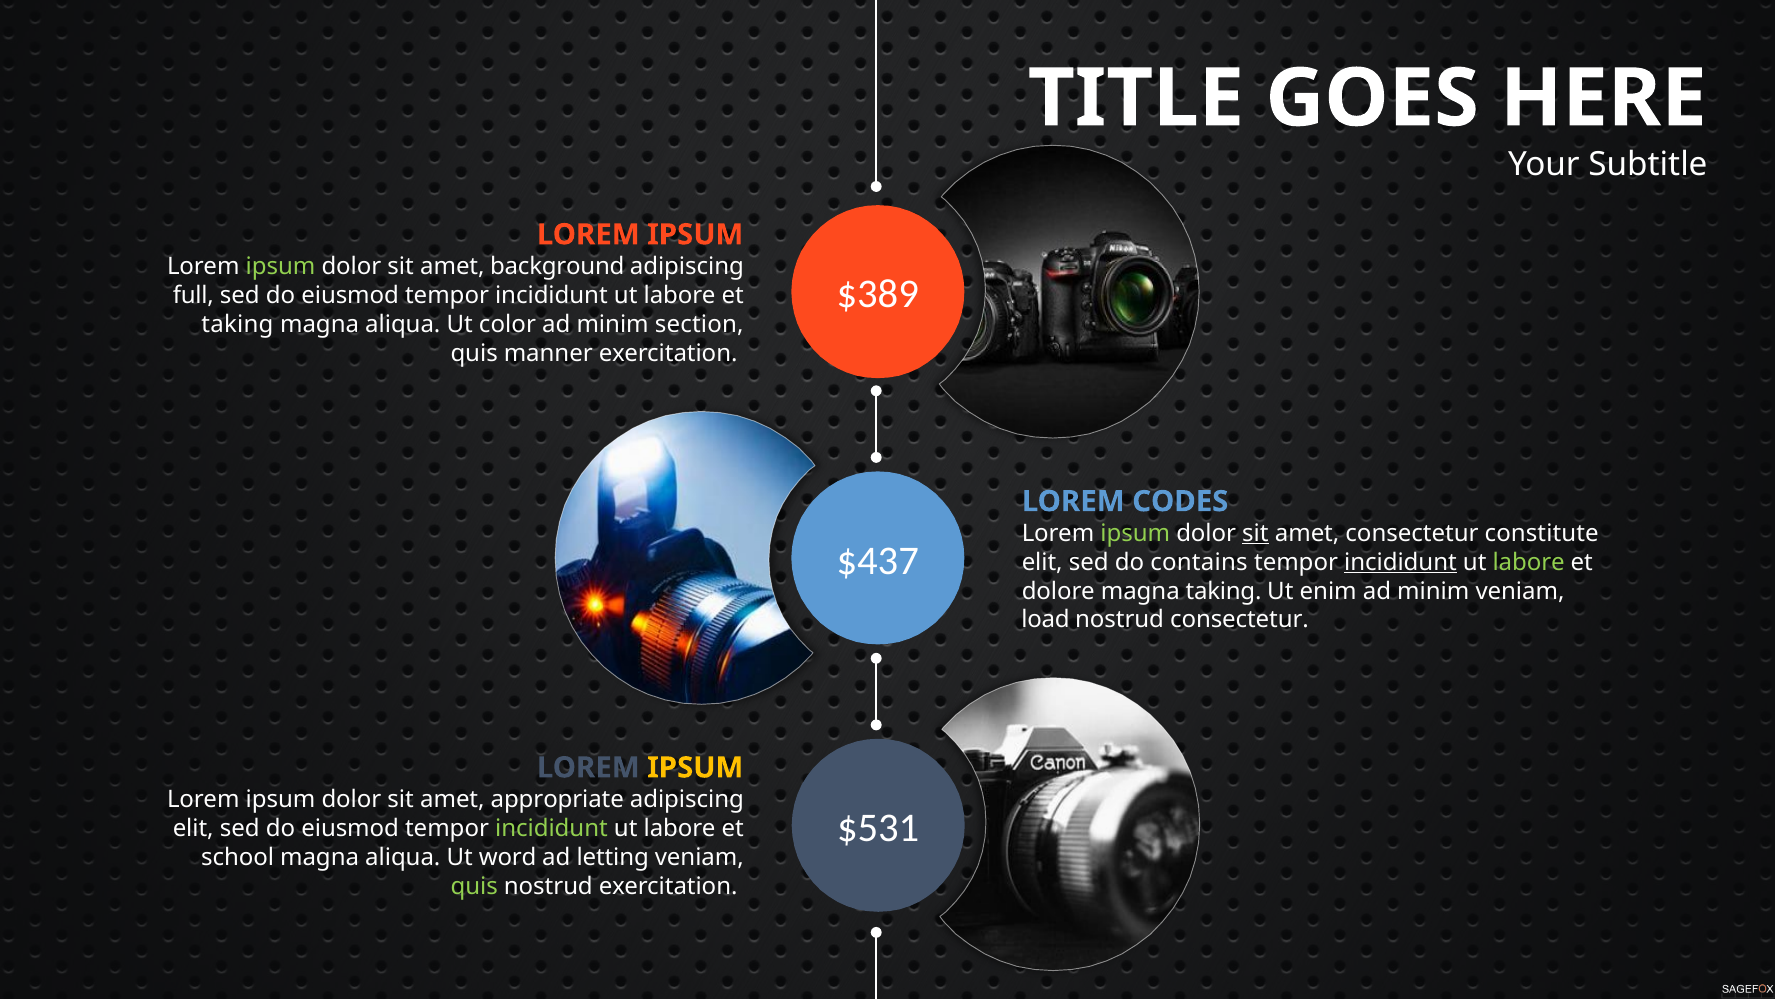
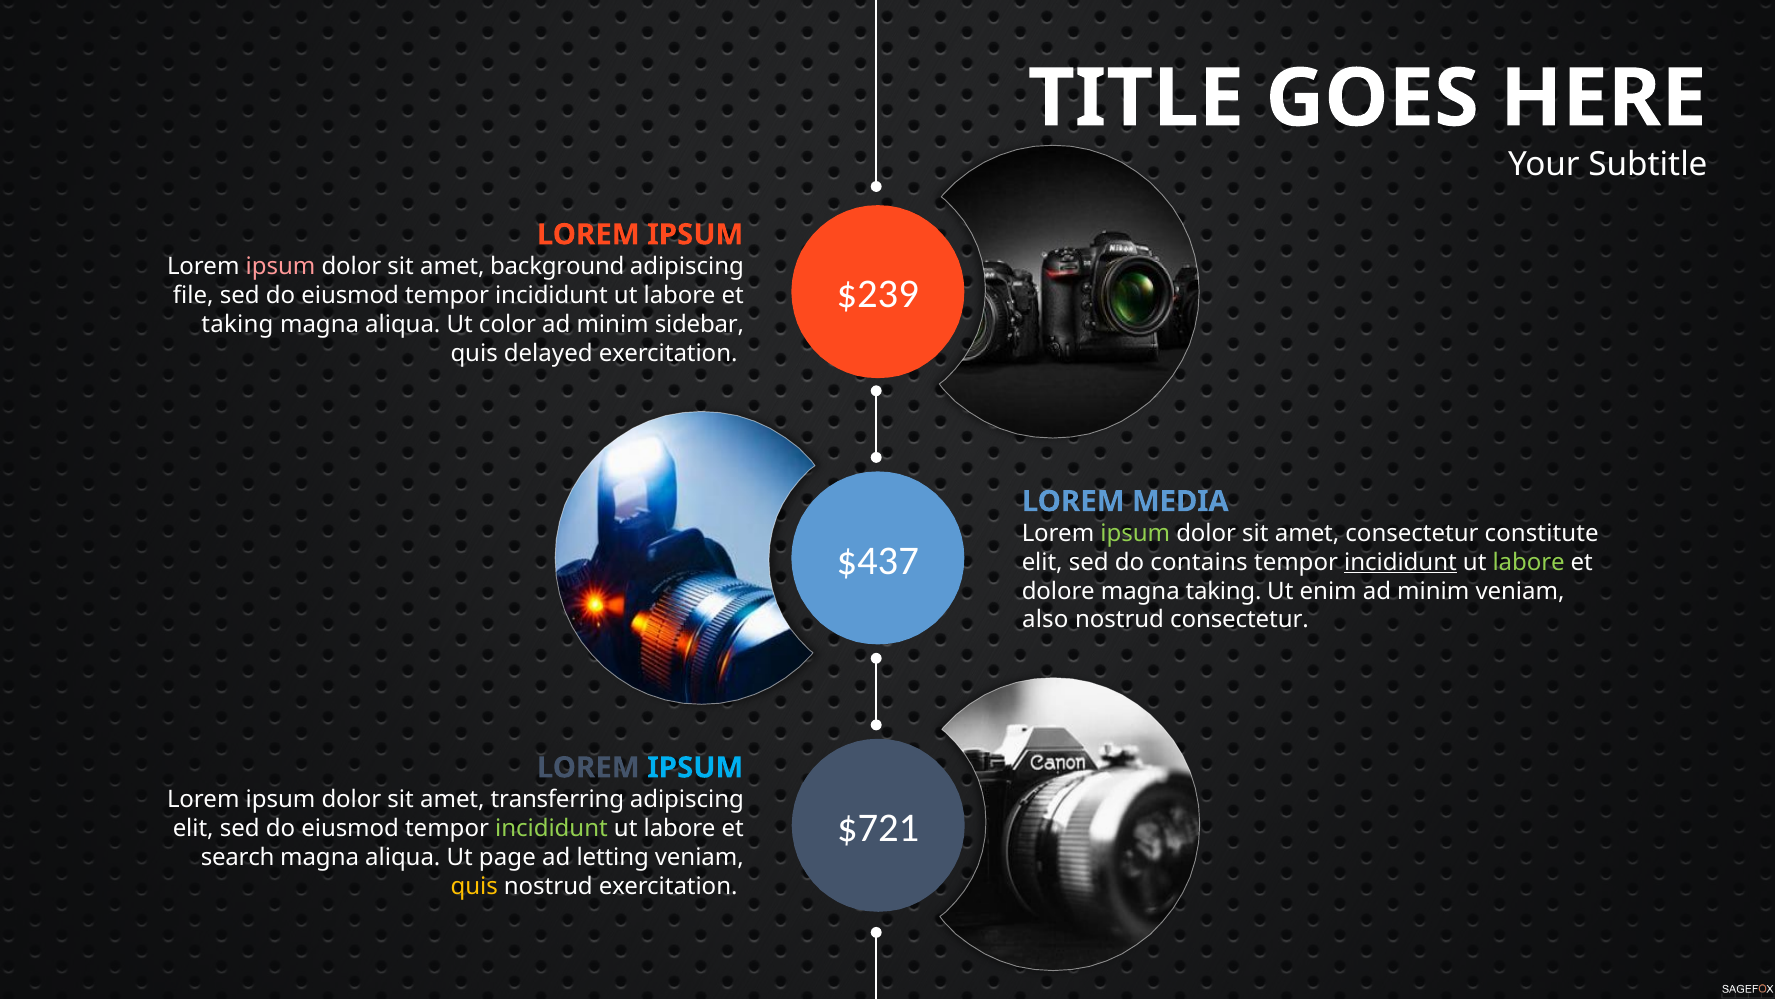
ipsum at (281, 266) colour: light green -> pink
$389: $389 -> $239
full: full -> file
section: section -> sidebar
manner: manner -> delayed
CODES: CODES -> MEDIA
sit at (1255, 533) underline: present -> none
load: load -> also
IPSUM at (695, 767) colour: yellow -> light blue
appropriate: appropriate -> transferring
$531: $531 -> $721
school: school -> search
word: word -> page
quis at (474, 886) colour: light green -> yellow
